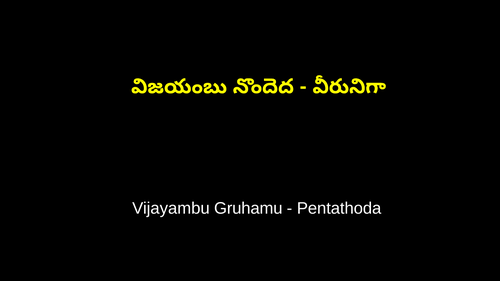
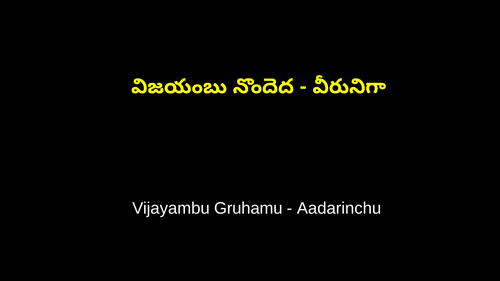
Pentathoda: Pentathoda -> Aadarinchu
